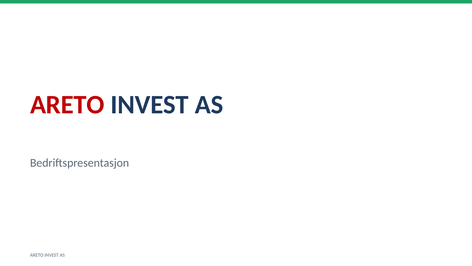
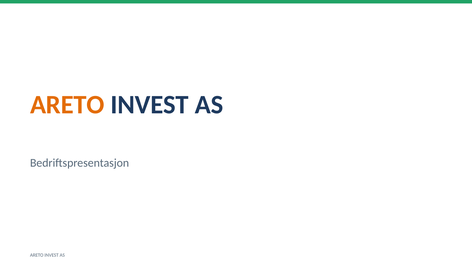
ARETO at (67, 105) colour: red -> orange
